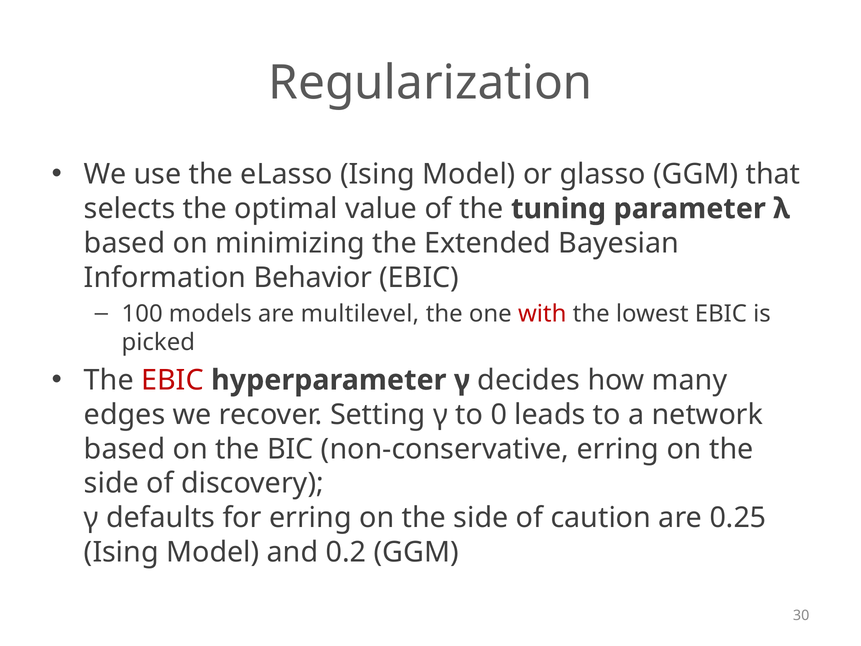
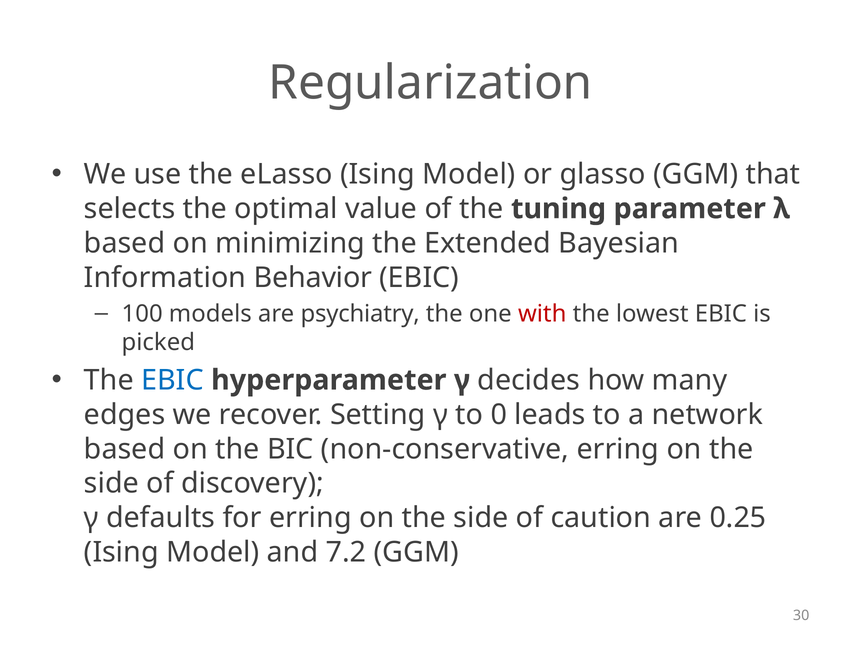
multilevel: multilevel -> psychiatry
EBIC at (172, 380) colour: red -> blue
0.2: 0.2 -> 7.2
